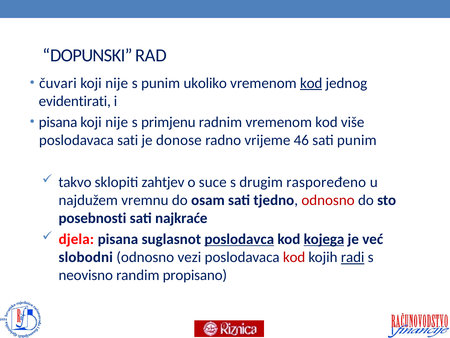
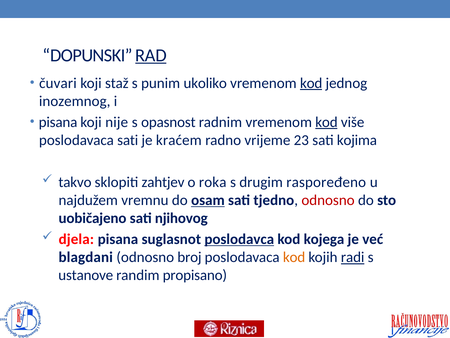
RAD underline: none -> present
nije at (117, 83): nije -> staž
evidentirati: evidentirati -> inozemnog
primjenu: primjenu -> opasnost
kod at (326, 122) underline: none -> present
donose: donose -> kraćem
46: 46 -> 23
sati punim: punim -> kojima
suce: suce -> roka
osam underline: none -> present
posebnosti: posebnosti -> uobičajeno
najkraće: najkraće -> njihovog
kojega underline: present -> none
slobodni: slobodni -> blagdani
vezi: vezi -> broj
kod at (294, 257) colour: red -> orange
neovisno: neovisno -> ustanove
